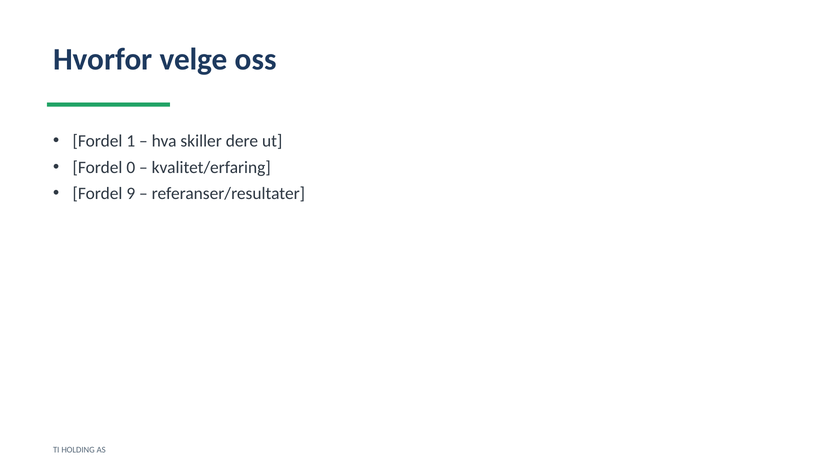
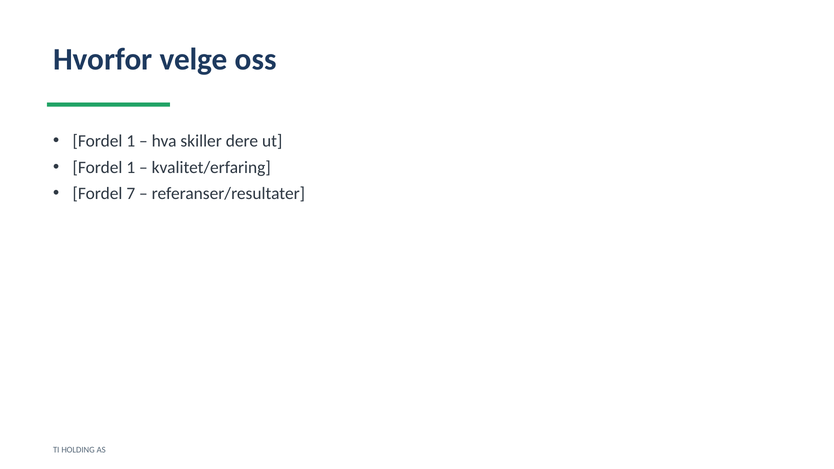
0 at (131, 167): 0 -> 1
9: 9 -> 7
